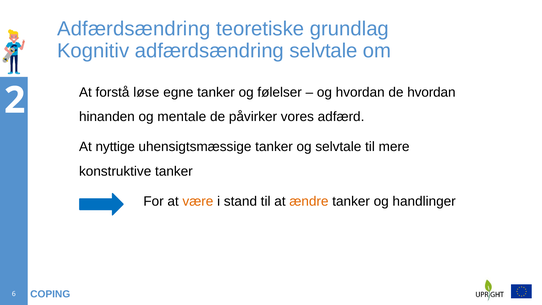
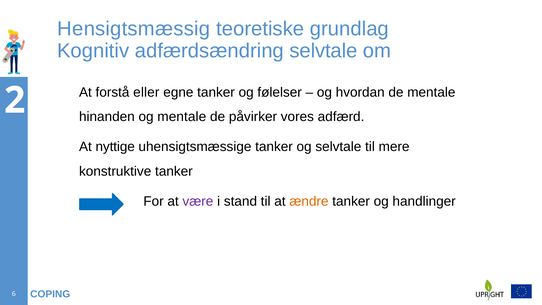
Adfærdsændring at (134, 29): Adfærdsændring -> Hensigtsmæssig
løse: løse -> eller
de hvordan: hvordan -> mentale
være colour: orange -> purple
